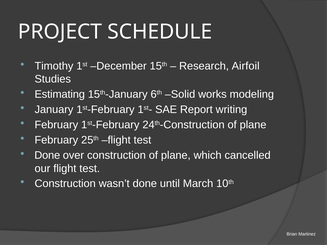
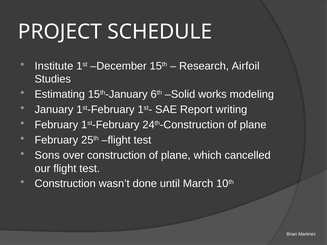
Timothy: Timothy -> Institute
Done at (47, 155): Done -> Sons
